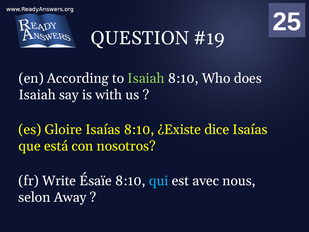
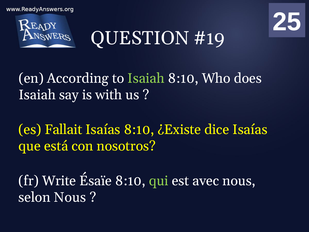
Gloire: Gloire -> Fallait
qui colour: light blue -> light green
selon Away: Away -> Nous
